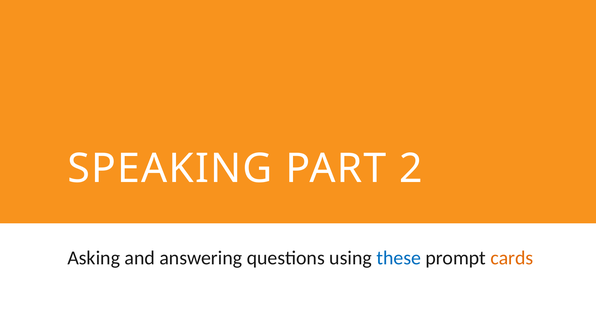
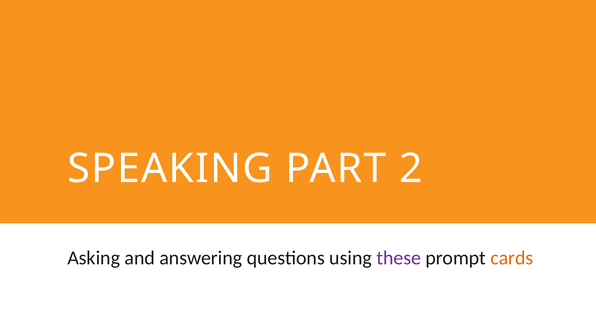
these colour: blue -> purple
